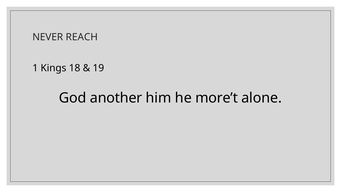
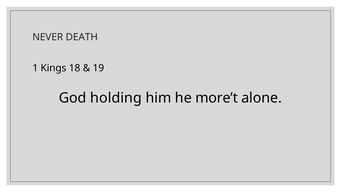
REACH: REACH -> DEATH
another: another -> holding
